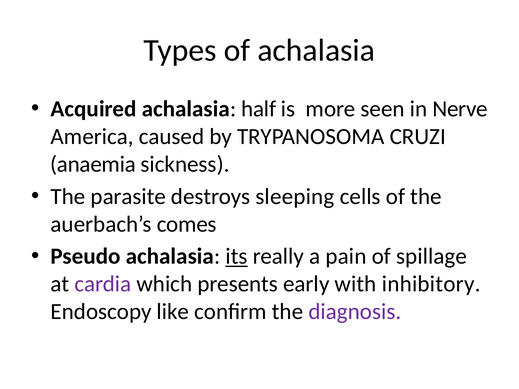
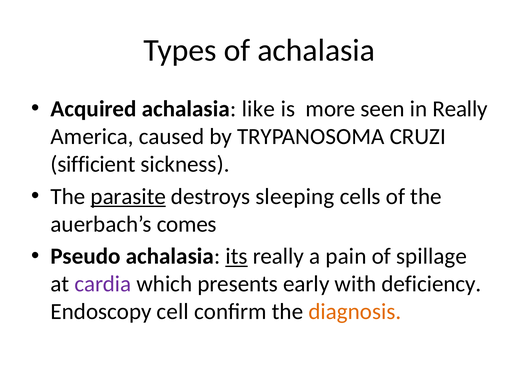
half: half -> like
in Nerve: Nerve -> Really
anaemia: anaemia -> sifficient
parasite underline: none -> present
inhibitory: inhibitory -> deficiency
like: like -> cell
diagnosis colour: purple -> orange
